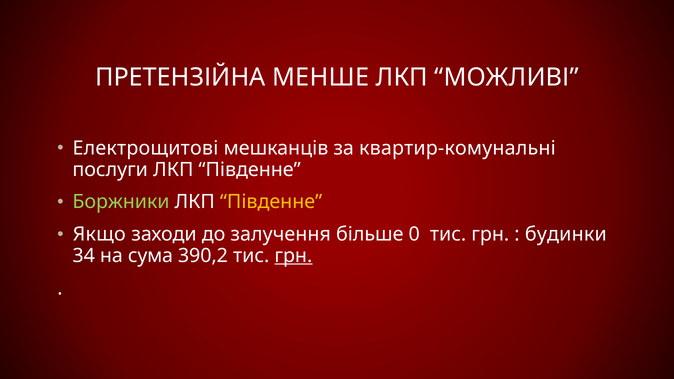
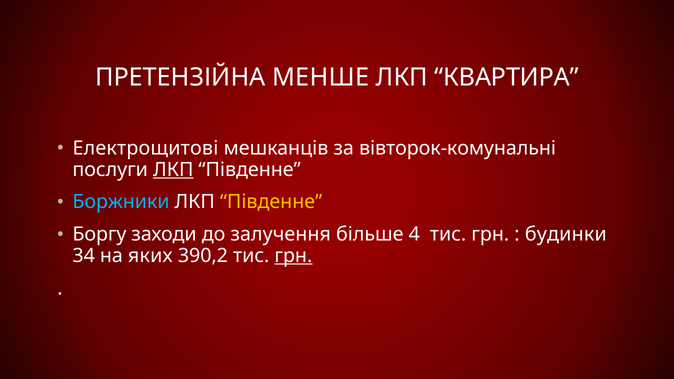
МОЖЛИВІ: МОЖЛИВІ -> КВАРТИРА
квартир-комунальні: квартир-комунальні -> вівторок-комунальні
ЛКП at (173, 170) underline: none -> present
Боржники colour: light green -> light blue
Якщо: Якщо -> Боргу
0: 0 -> 4
сума: сума -> яких
